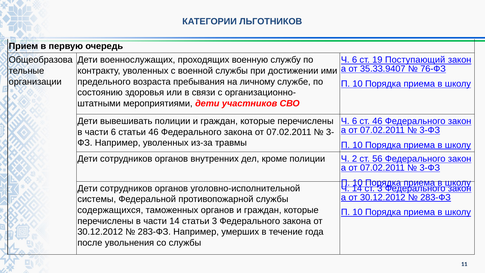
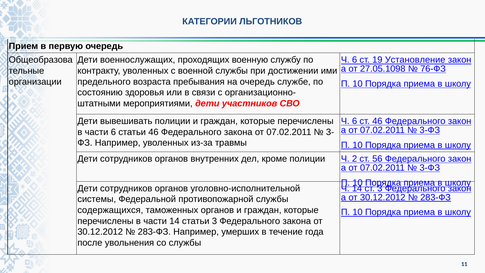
Поступающий: Поступающий -> Установление
35.33.9407: 35.33.9407 -> 27.05.1098
на личному: личному -> очередь
